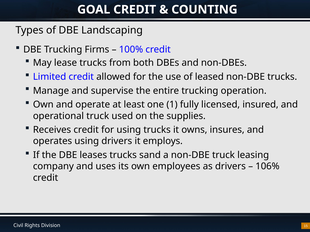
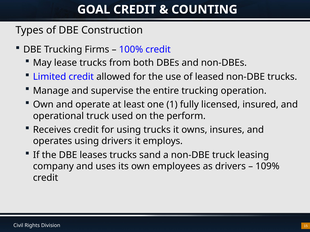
Landscaping: Landscaping -> Construction
supplies: supplies -> perform
106%: 106% -> 109%
